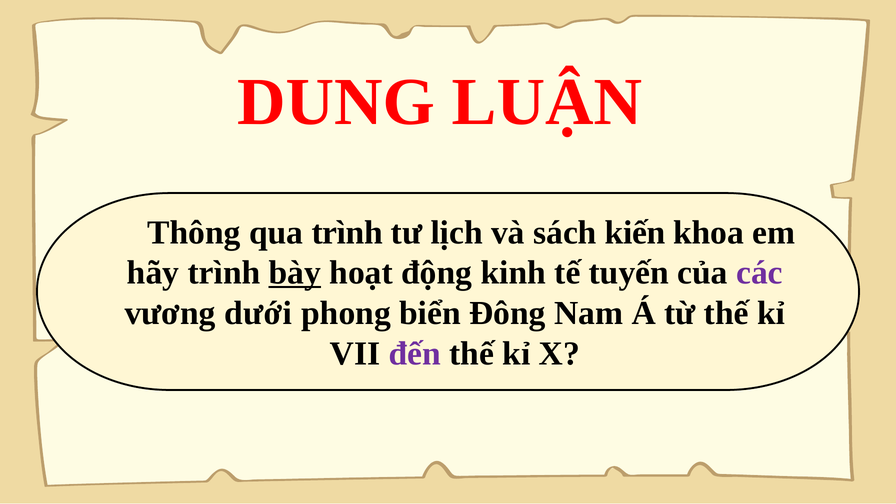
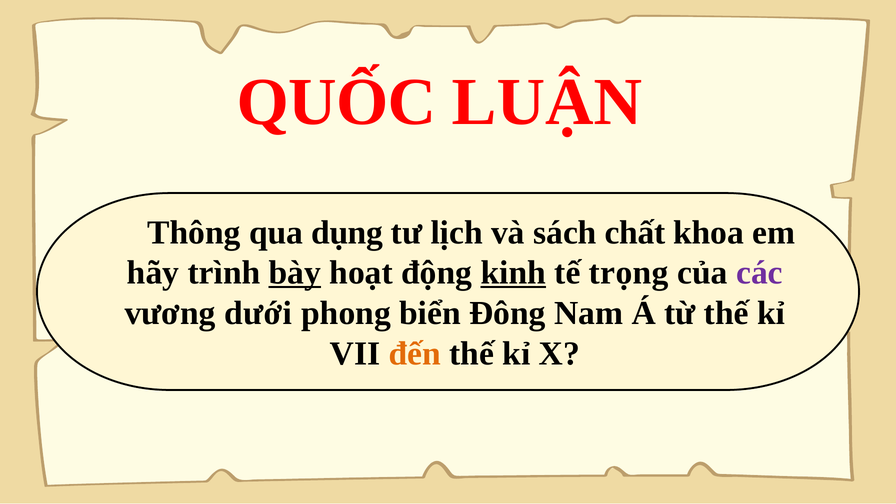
DUNG: DUNG -> QUỐC
qua trình: trình -> dụng
kiến: kiến -> chất
kinh underline: none -> present
tuyến: tuyến -> trọng
đến colour: purple -> orange
